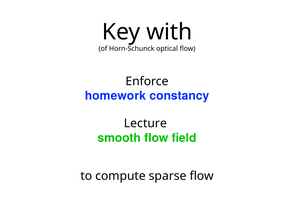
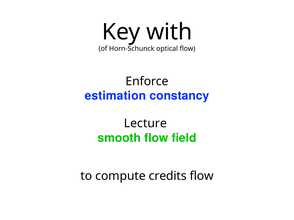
homework: homework -> estimation
sparse: sparse -> credits
